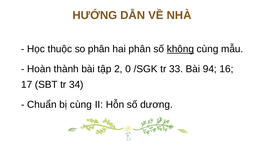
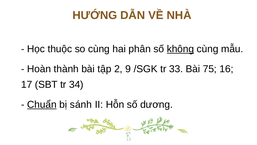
so phân: phân -> cùng
0: 0 -> 9
94: 94 -> 75
Chuẩn underline: none -> present
bị cùng: cùng -> sánh
